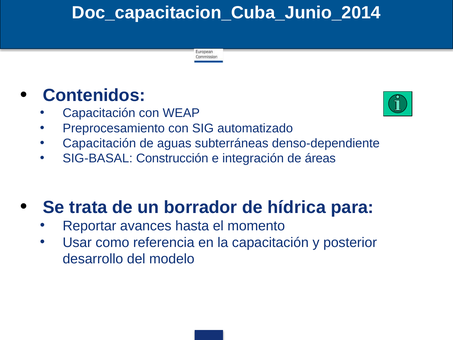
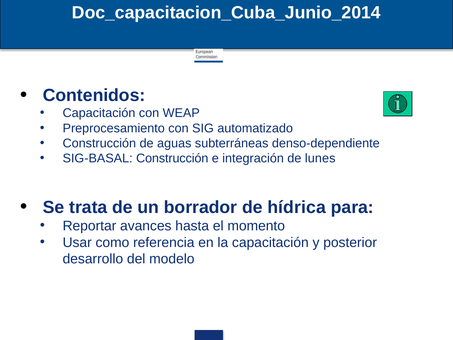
Capacitación at (99, 143): Capacitación -> Construcción
áreas: áreas -> lunes
